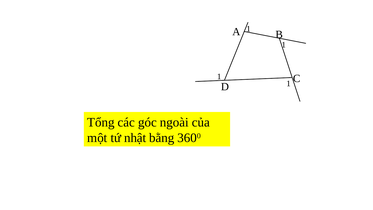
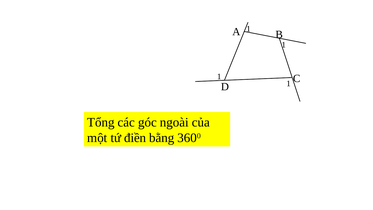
nhật: nhật -> điền
